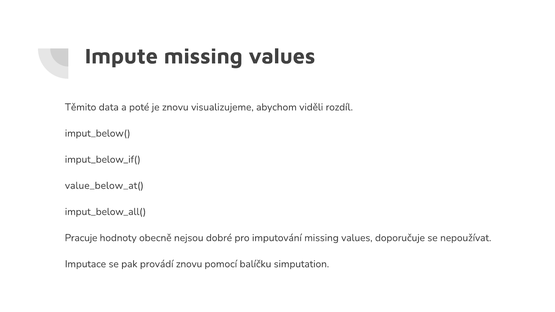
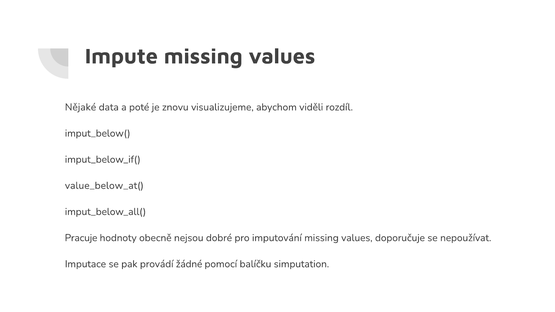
Těmito: Těmito -> Nějaké
provádí znovu: znovu -> žádné
